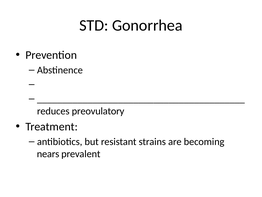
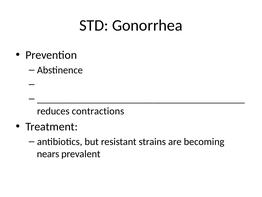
preovulatory: preovulatory -> contractions
